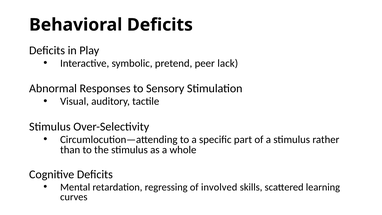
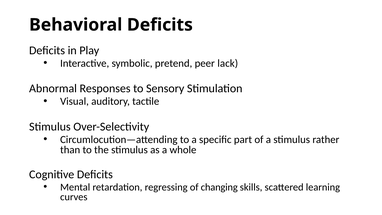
involved: involved -> changing
